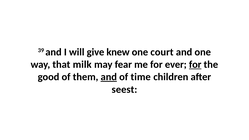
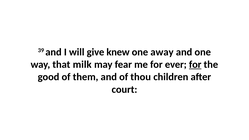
court: court -> away
and at (109, 77) underline: present -> none
time: time -> thou
seest: seest -> court
